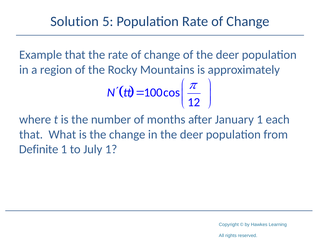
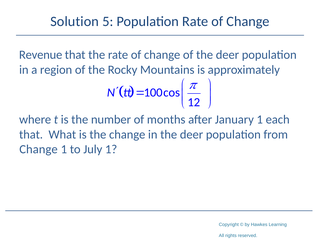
Example: Example -> Revenue
Definite at (39, 149): Definite -> Change
